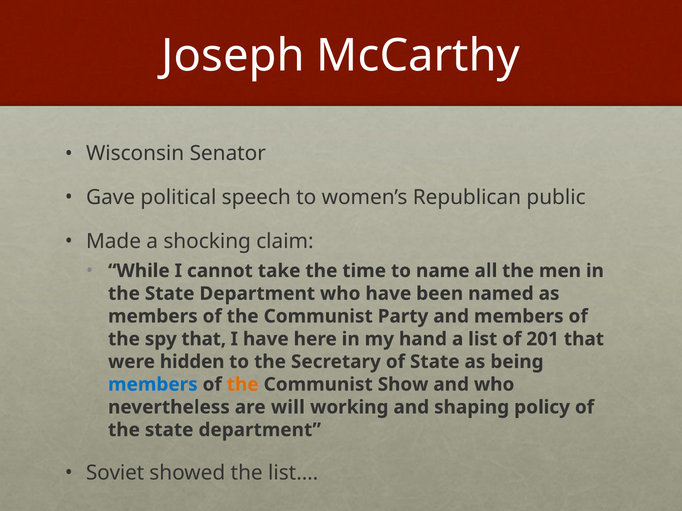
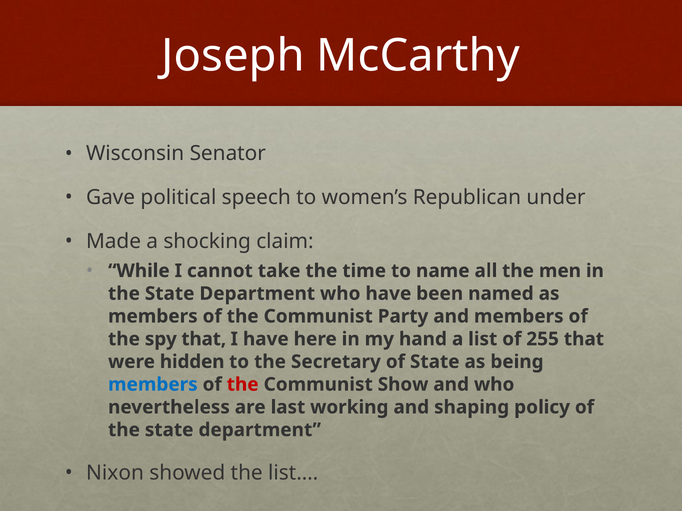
public: public -> under
201: 201 -> 255
the at (243, 385) colour: orange -> red
will: will -> last
Soviet: Soviet -> Nixon
